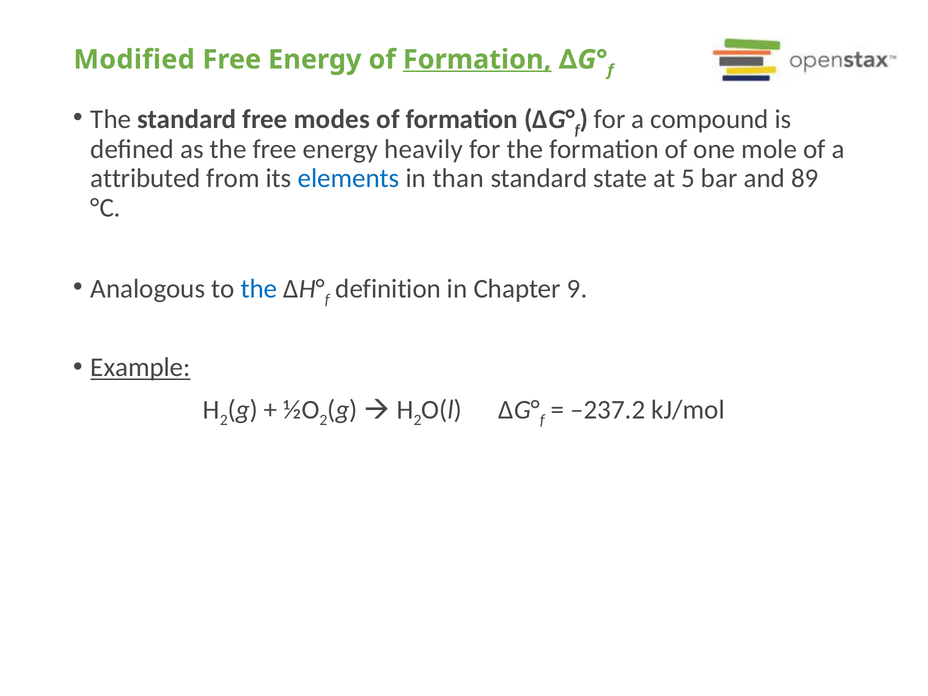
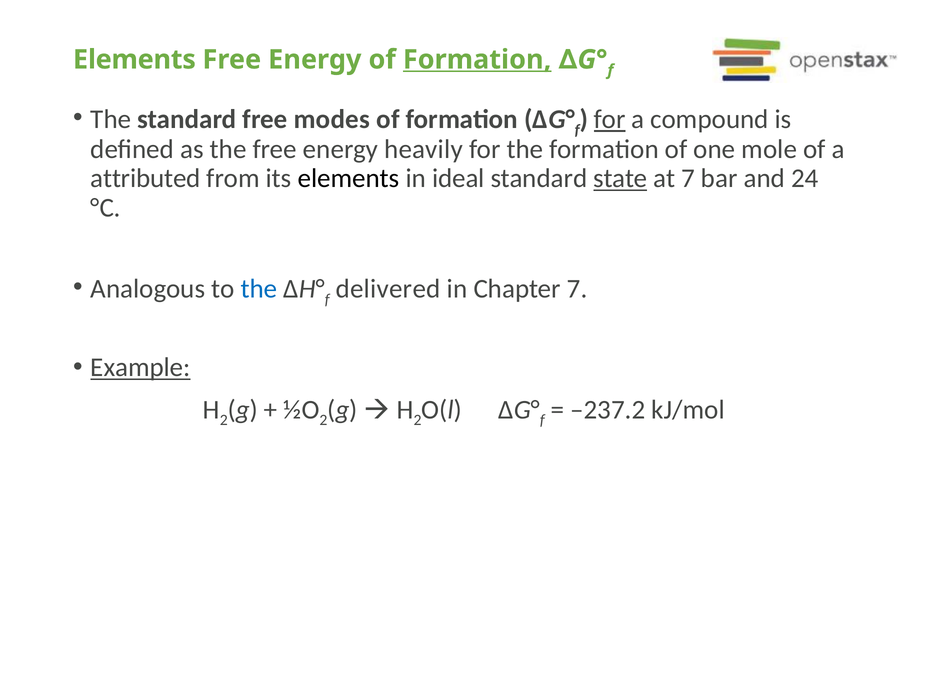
Modified at (134, 60): Modified -> Elements
for at (610, 119) underline: none -> present
elements at (349, 179) colour: blue -> black
than: than -> ideal
state underline: none -> present
at 5: 5 -> 7
89: 89 -> 24
definition: definition -> delivered
Chapter 9: 9 -> 7
